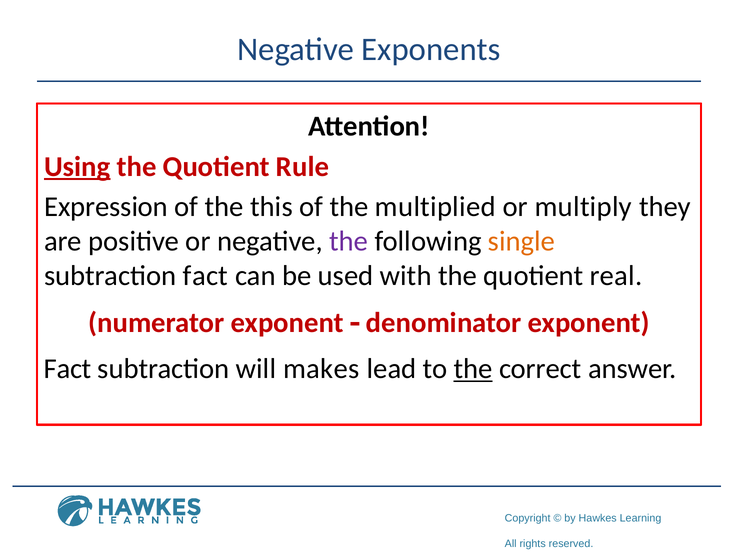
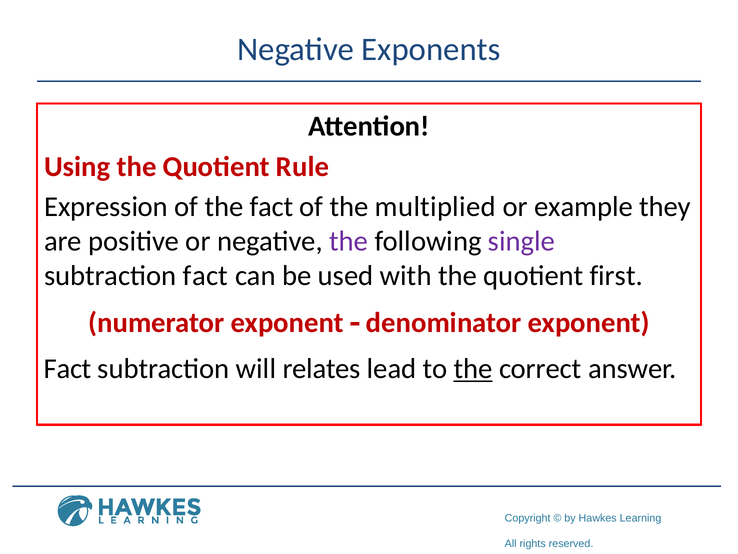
Using underline: present -> none
the this: this -> fact
multiply: multiply -> example
single colour: orange -> purple
real: real -> first
makes: makes -> relates
